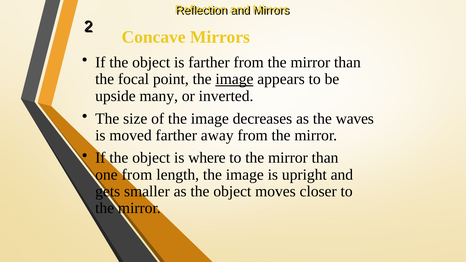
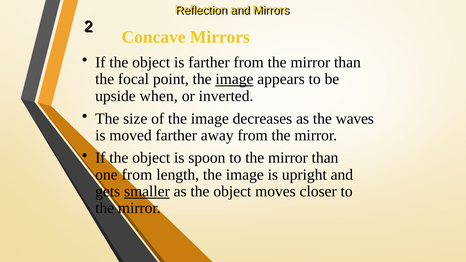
many: many -> when
where: where -> spoon
smaller underline: none -> present
